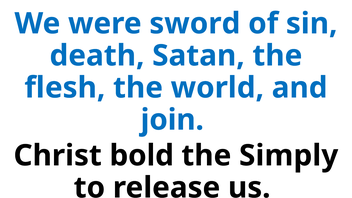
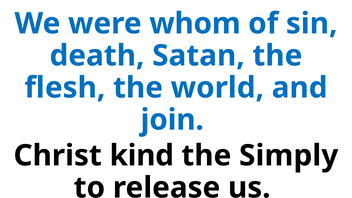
sword: sword -> whom
bold: bold -> kind
